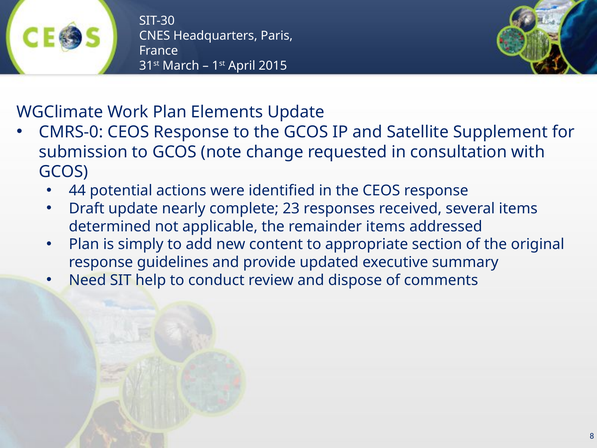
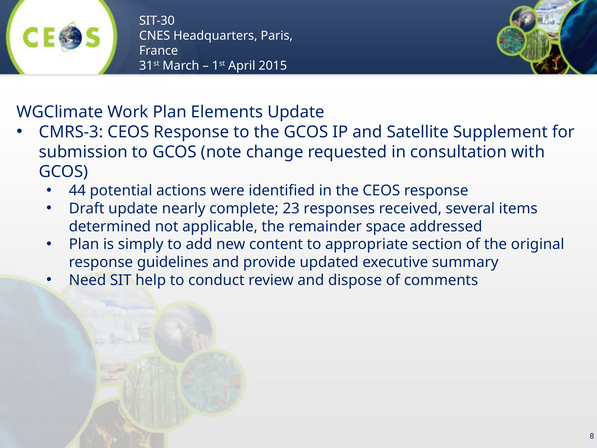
CMRS-0: CMRS-0 -> CMRS-3
remainder items: items -> space
